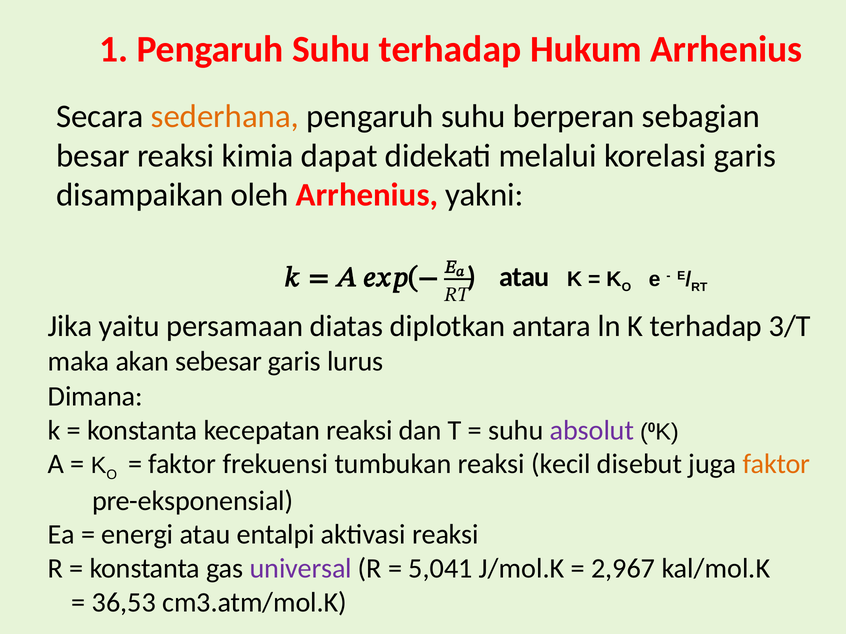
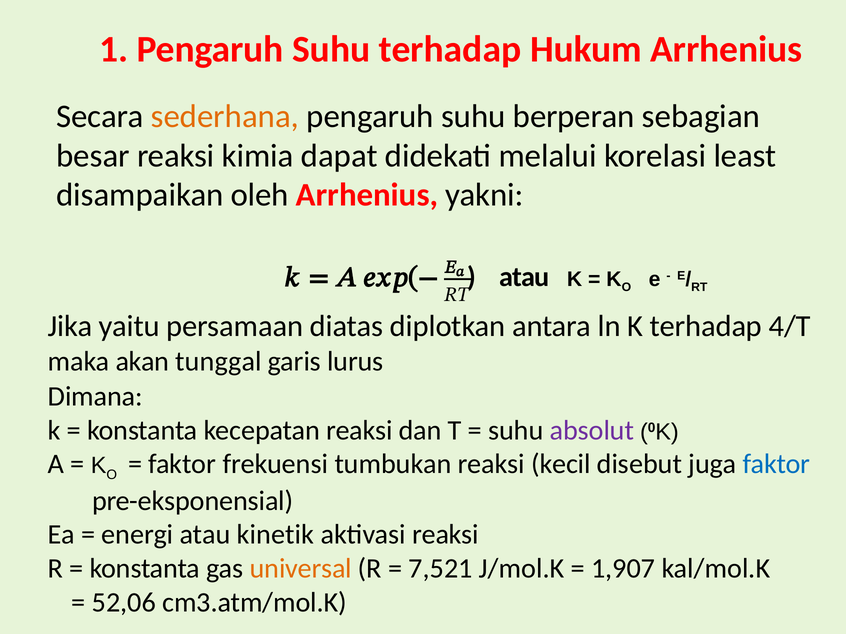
korelasi garis: garis -> least
3/T: 3/T -> 4/T
sebesar: sebesar -> tunggal
faktor at (776, 464) colour: orange -> blue
entalpi: entalpi -> kinetik
universal colour: purple -> orange
5,041: 5,041 -> 7,521
2,967: 2,967 -> 1,907
36,53: 36,53 -> 52,06
